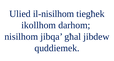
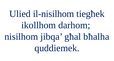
jibdew: jibdew -> bħalha
